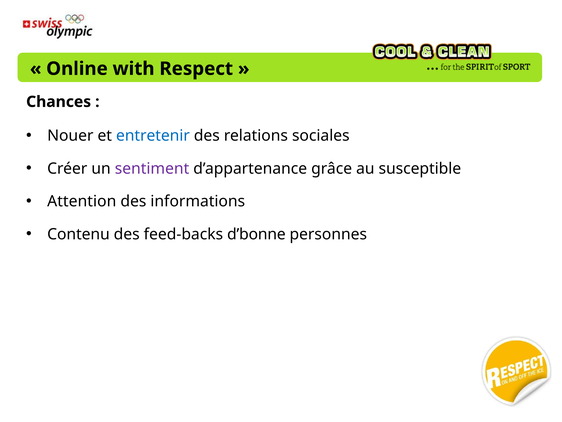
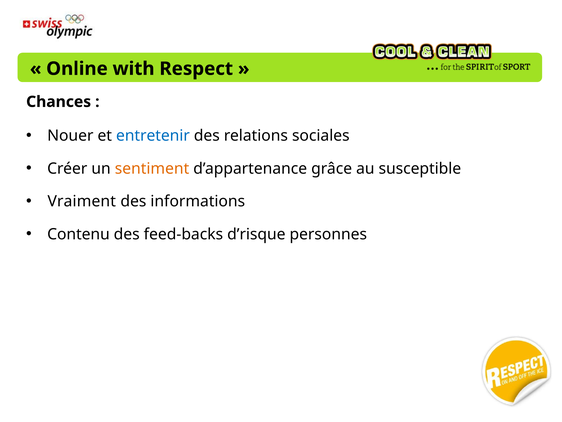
sentiment colour: purple -> orange
Attention: Attention -> Vraiment
d’bonne: d’bonne -> d’risque
